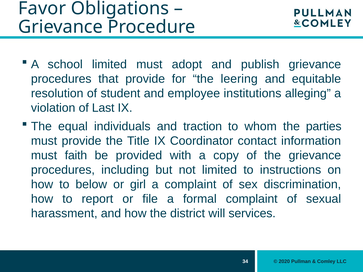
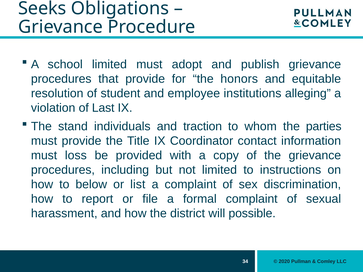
Favor: Favor -> Seeks
leering: leering -> honors
equal: equal -> stand
faith: faith -> loss
girl: girl -> list
services: services -> possible
